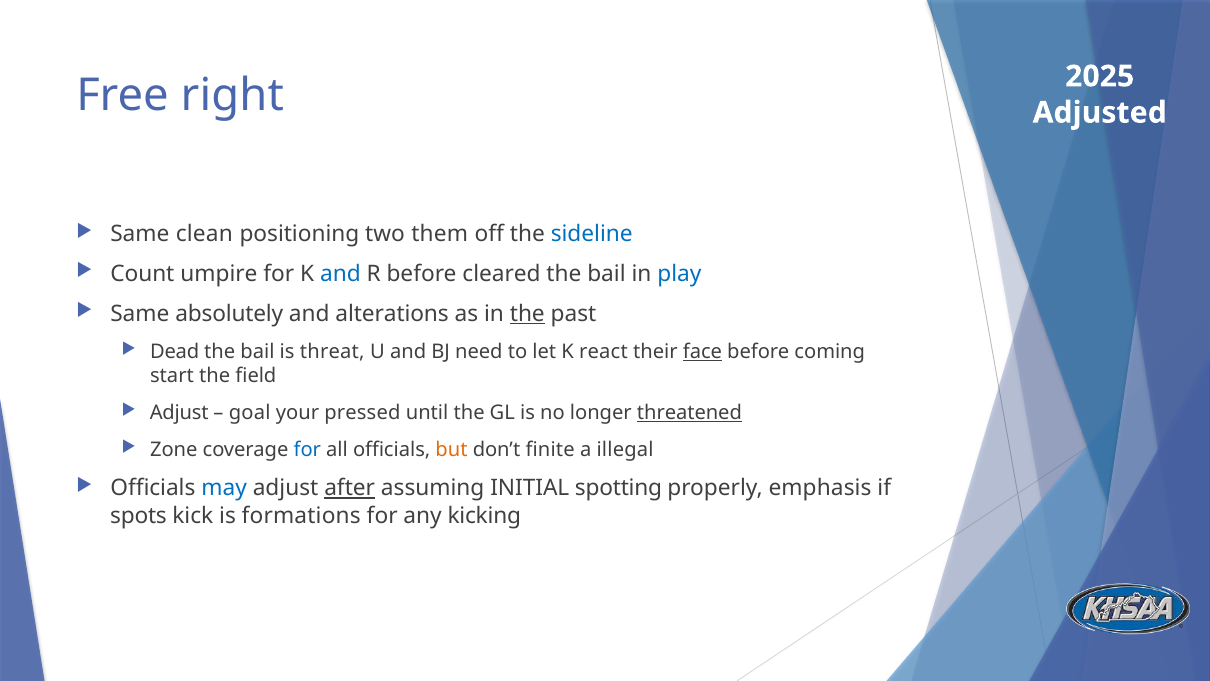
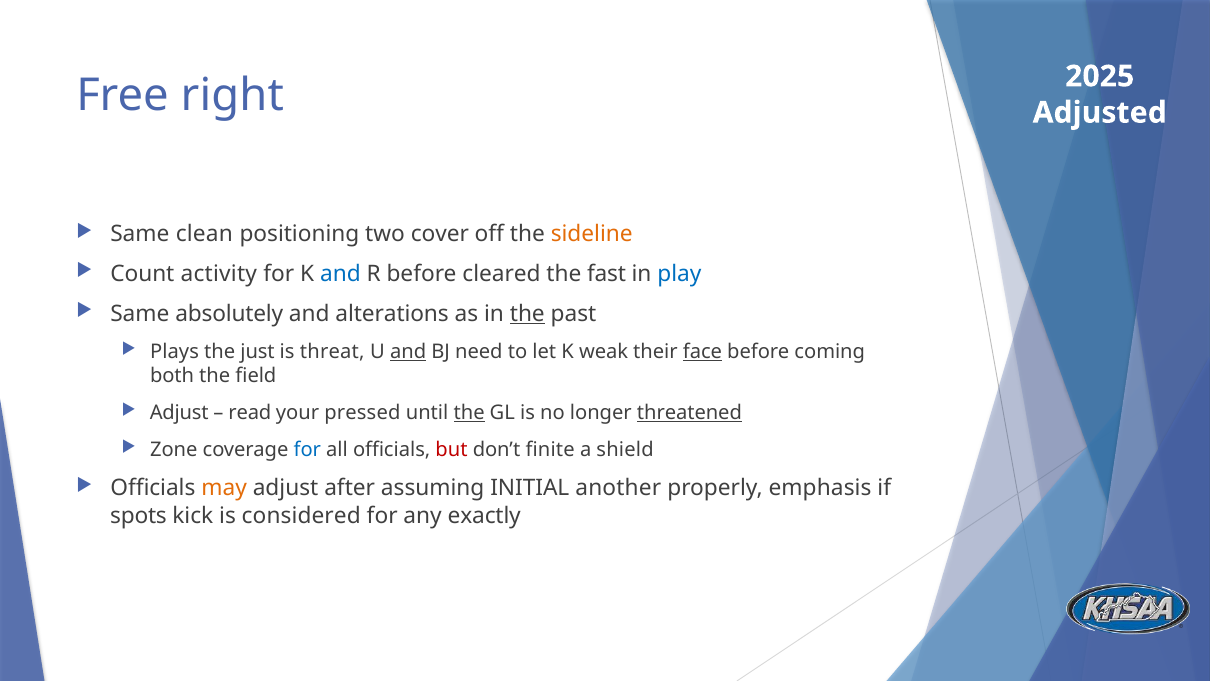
them: them -> cover
sideline colour: blue -> orange
umpire: umpire -> activity
bail at (606, 274): bail -> fast
Dead: Dead -> Plays
bail at (258, 352): bail -> just
and at (408, 352) underline: none -> present
react: react -> weak
start: start -> both
goal: goal -> read
the at (469, 413) underline: none -> present
but colour: orange -> red
illegal: illegal -> shield
may colour: blue -> orange
after underline: present -> none
spotting: spotting -> another
formations: formations -> considered
kicking: kicking -> exactly
